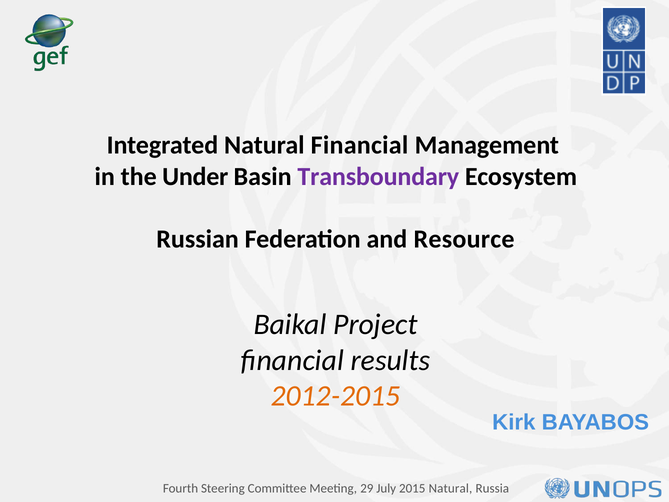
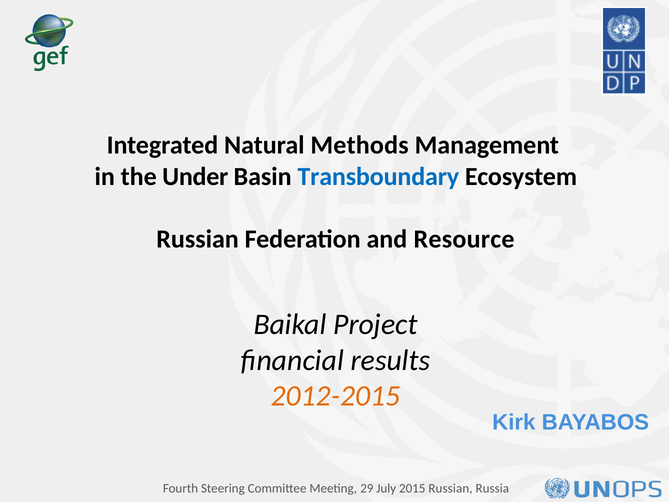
Natural Financial: Financial -> Methods
Transboundary colour: purple -> blue
2015 Natural: Natural -> Russian
